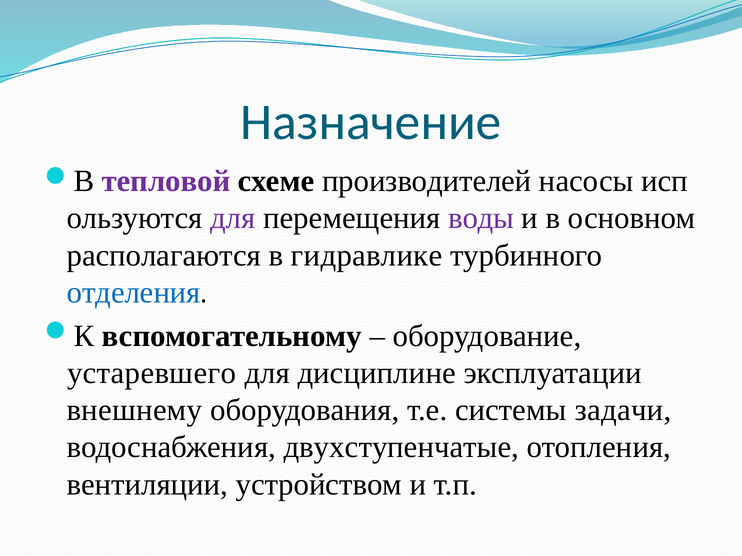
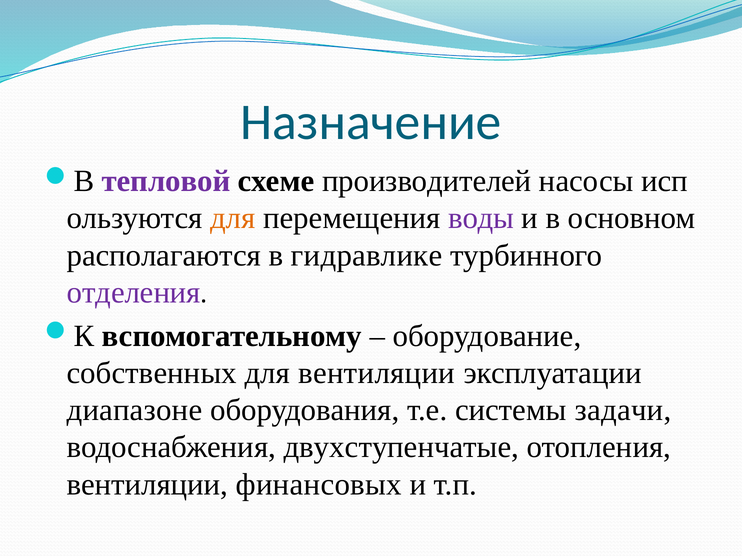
для at (233, 219) colour: purple -> orange
отделения colour: blue -> purple
устаревшего: устаревшего -> собственных
для дисциплине: дисциплине -> вентиляции
внешнему: внешнему -> диапазоне
устройством: устройством -> финансовых
